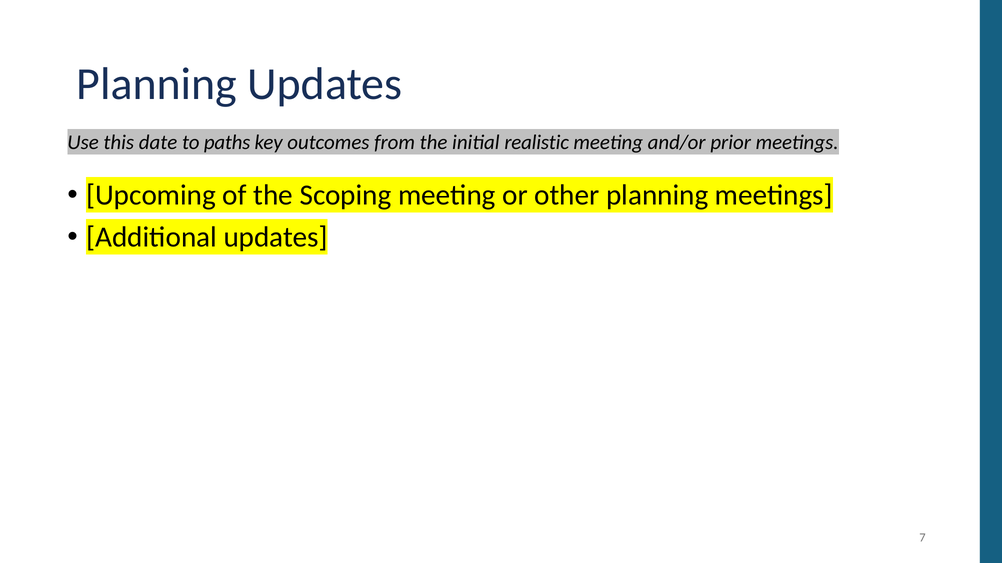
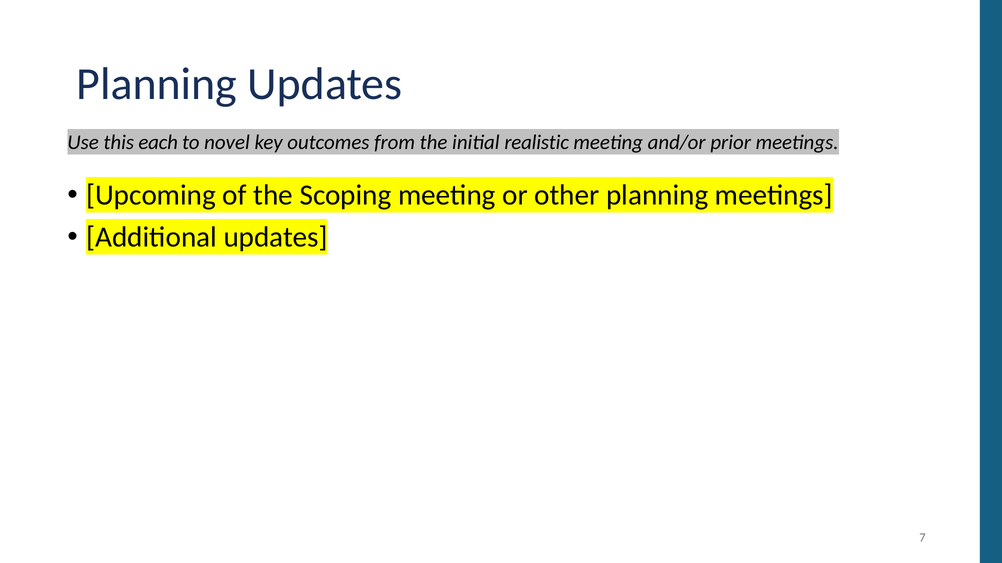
date: date -> each
paths: paths -> novel
